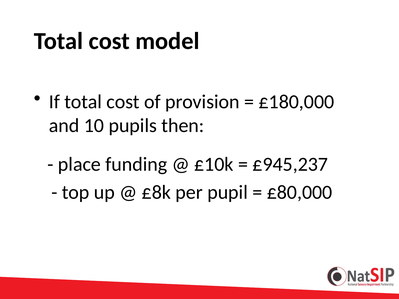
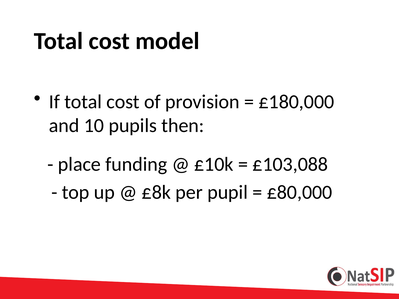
£945,237: £945,237 -> £103,088
